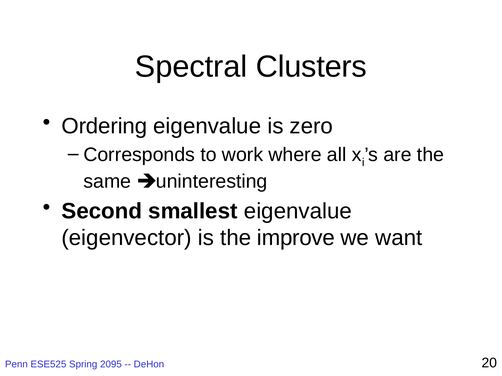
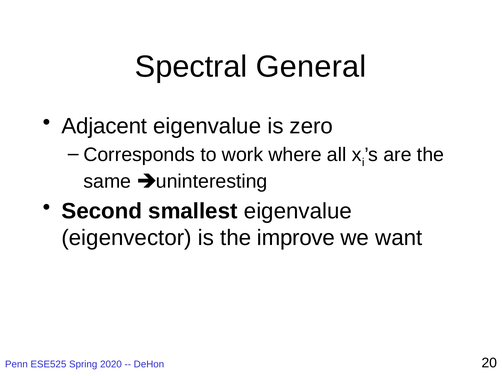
Clusters: Clusters -> General
Ordering: Ordering -> Adjacent
2095: 2095 -> 2020
